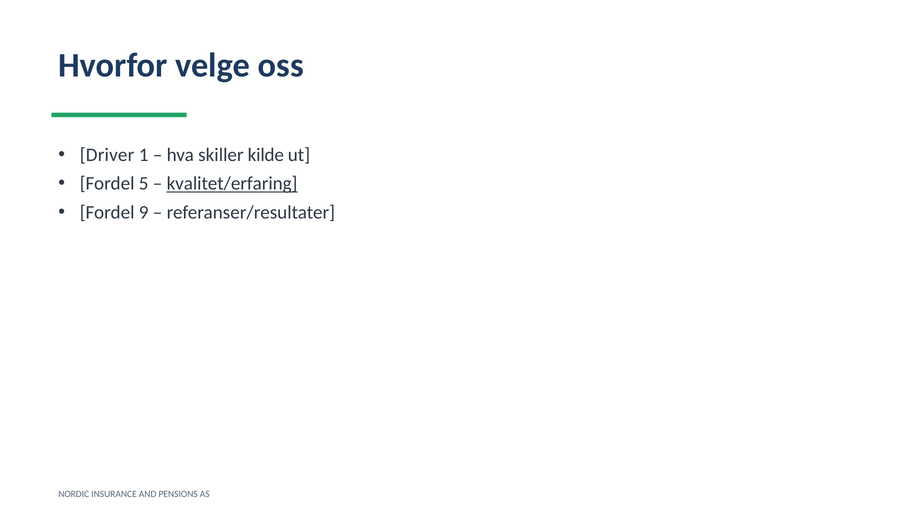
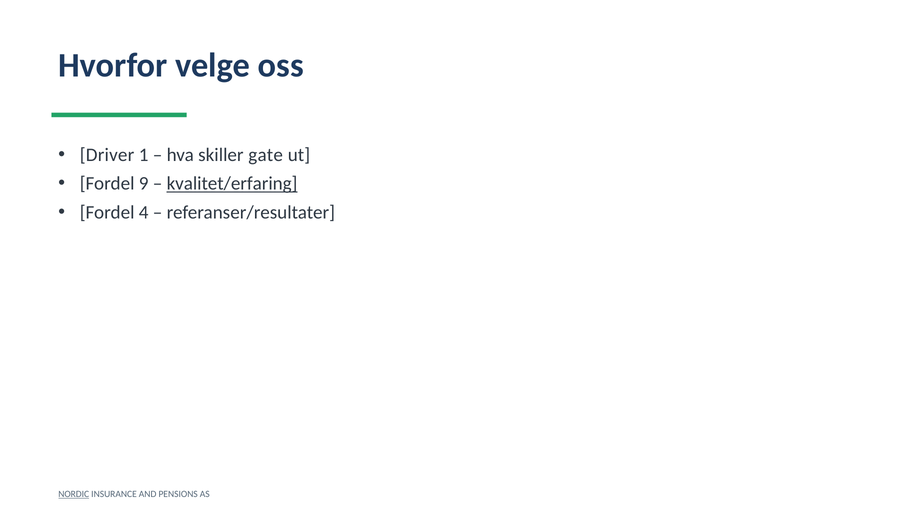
kilde: kilde -> gate
5: 5 -> 9
9: 9 -> 4
NORDIC underline: none -> present
